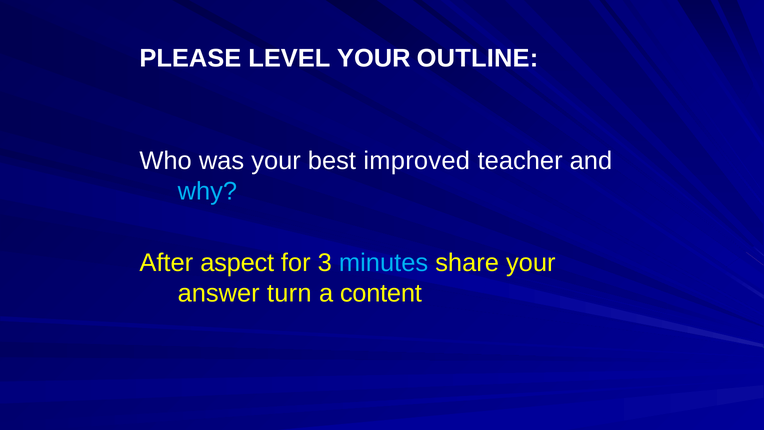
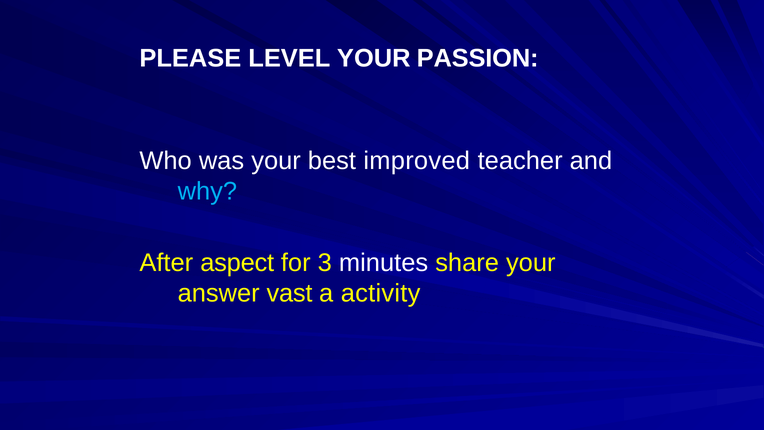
OUTLINE: OUTLINE -> PASSION
minutes colour: light blue -> white
turn: turn -> vast
content: content -> activity
